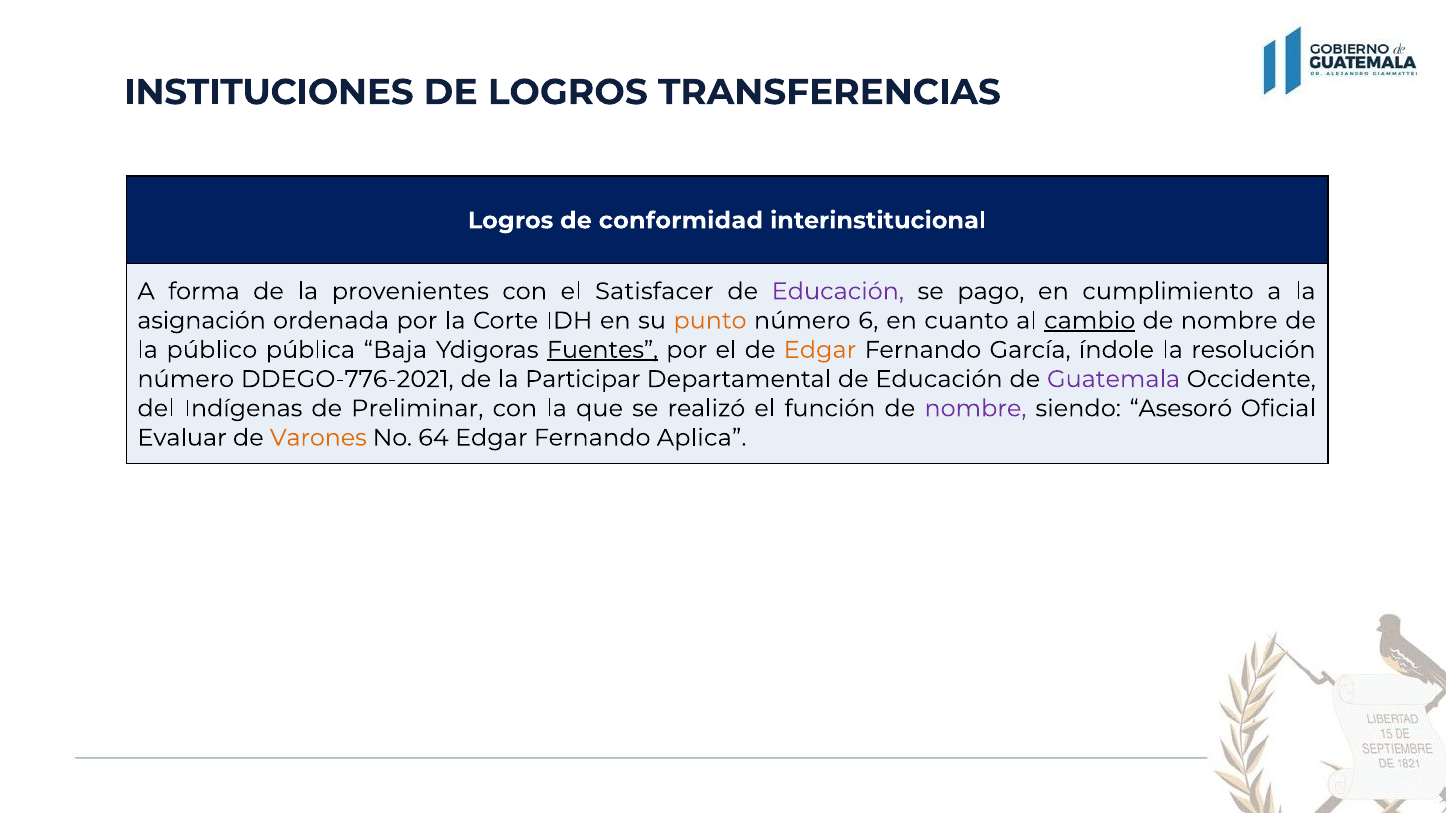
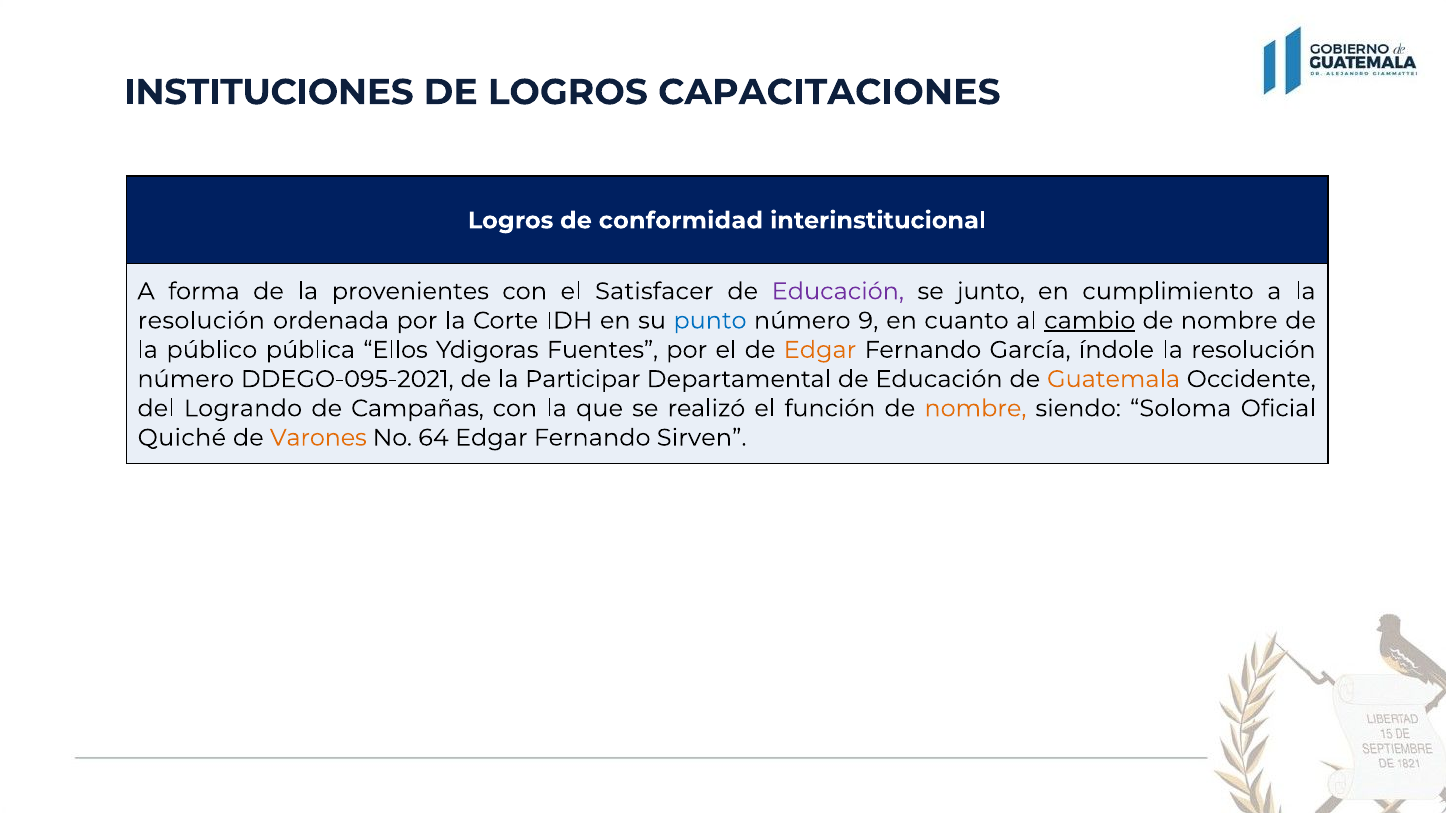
TRANSFERENCIAS: TRANSFERENCIAS -> CAPACITACIONES
pago: pago -> junto
asignación at (202, 321): asignación -> resolución
punto colour: orange -> blue
6: 6 -> 9
Baja: Baja -> Ellos
Fuentes underline: present -> none
DDEGO-776-2021: DDEGO-776-2021 -> DDEGO-095-2021
Guatemala colour: purple -> orange
Indígenas: Indígenas -> Logrando
Preliminar: Preliminar -> Campañas
nombre at (975, 409) colour: purple -> orange
Asesoró: Asesoró -> Soloma
Evaluar: Evaluar -> Quiché
Aplica: Aplica -> Sirven
